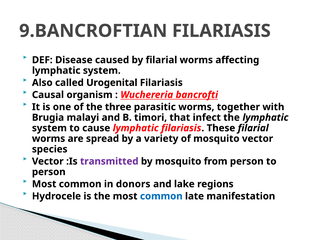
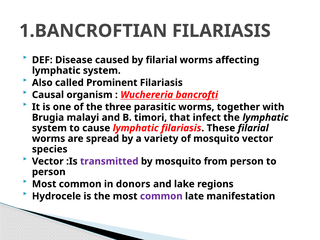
9.BANCROFTIAN: 9.BANCROFTIAN -> 1.BANCROFTIAN
Urogenital: Urogenital -> Prominent
common at (161, 196) colour: blue -> purple
